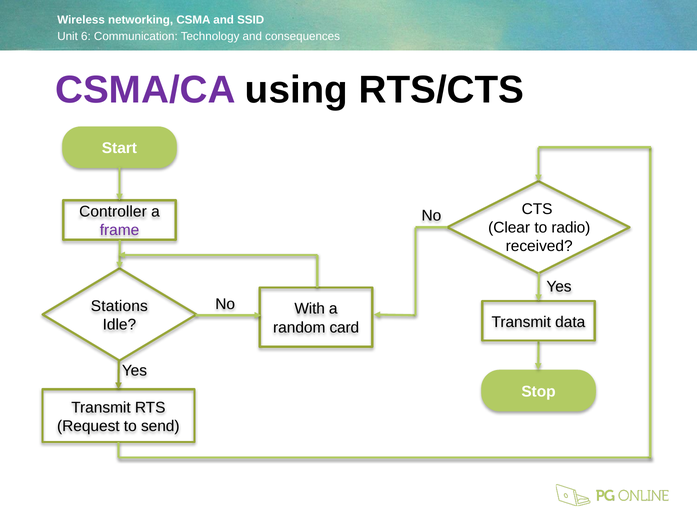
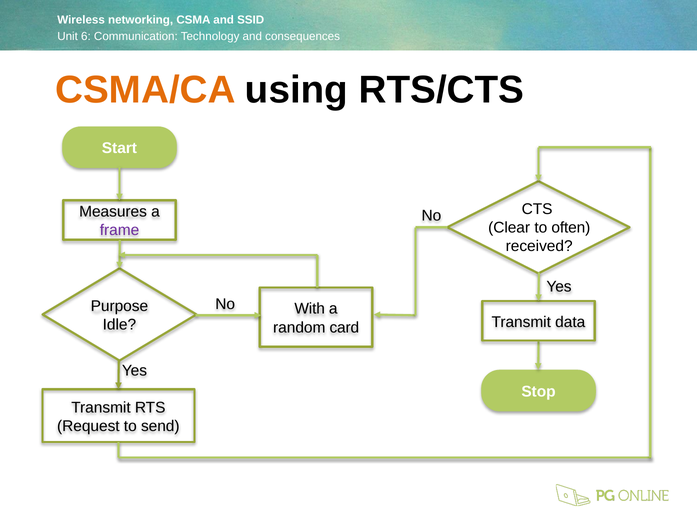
CSMA/CA colour: purple -> orange
Controller: Controller -> Measures
radio: radio -> often
Stations: Stations -> Purpose
